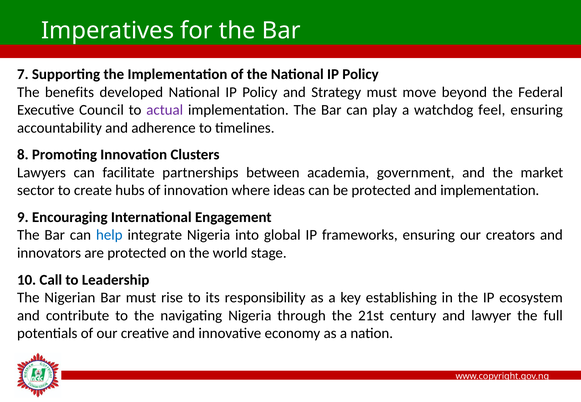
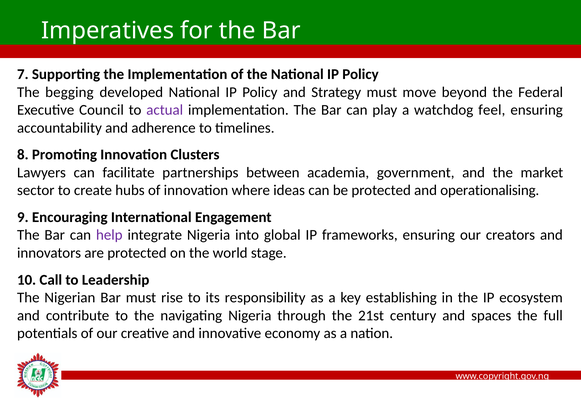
benefits: benefits -> begging
and implementation: implementation -> operationalising
help colour: blue -> purple
lawyer: lawyer -> spaces
